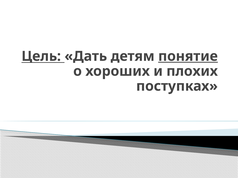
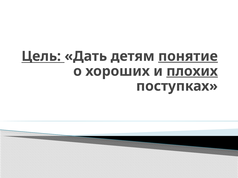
плохих underline: none -> present
